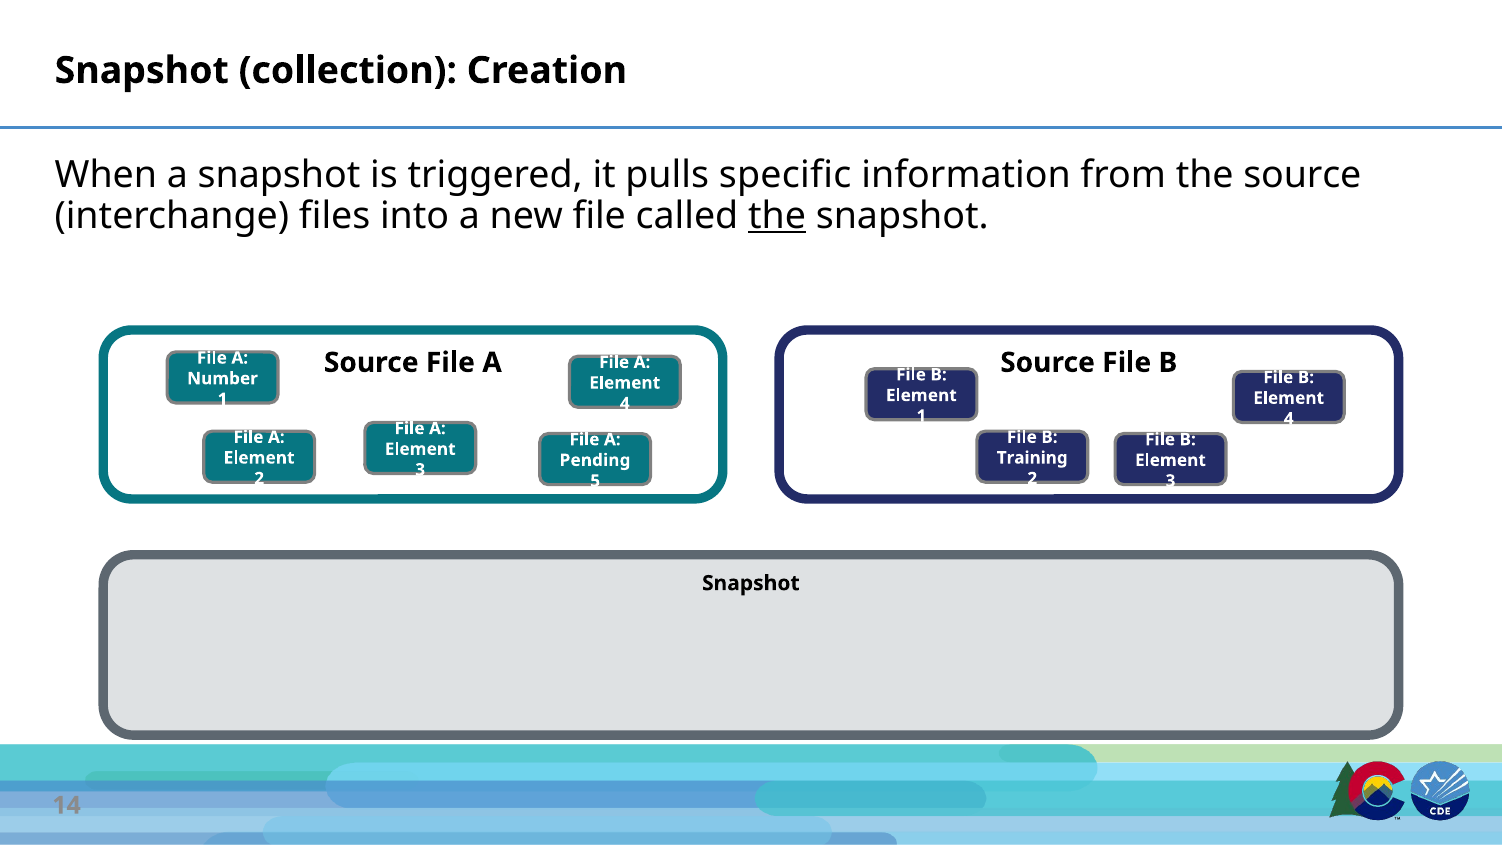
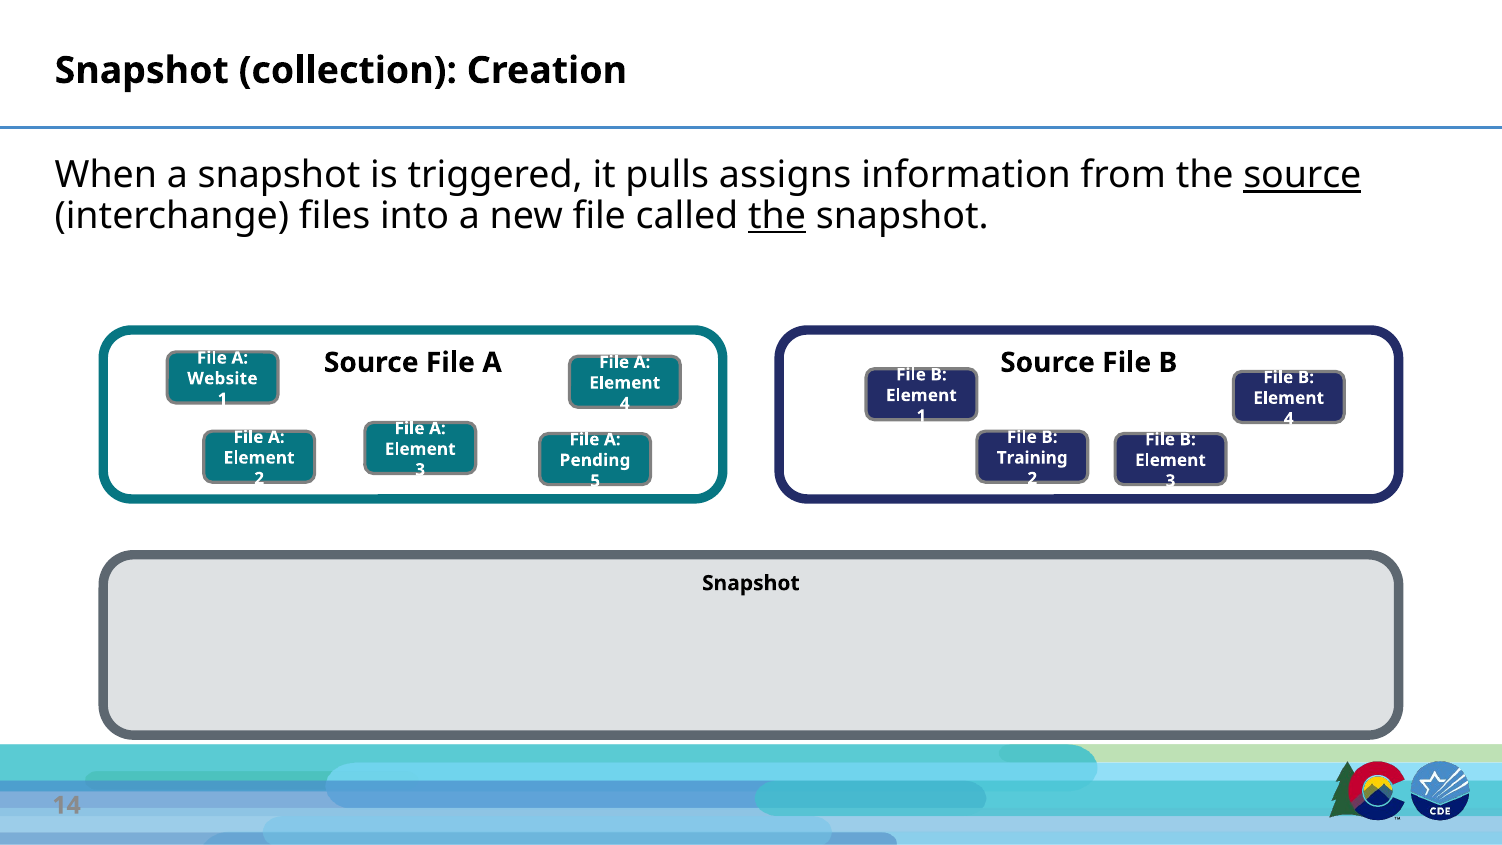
specific: specific -> assigns
source at (1302, 175) underline: none -> present
Number: Number -> Website
